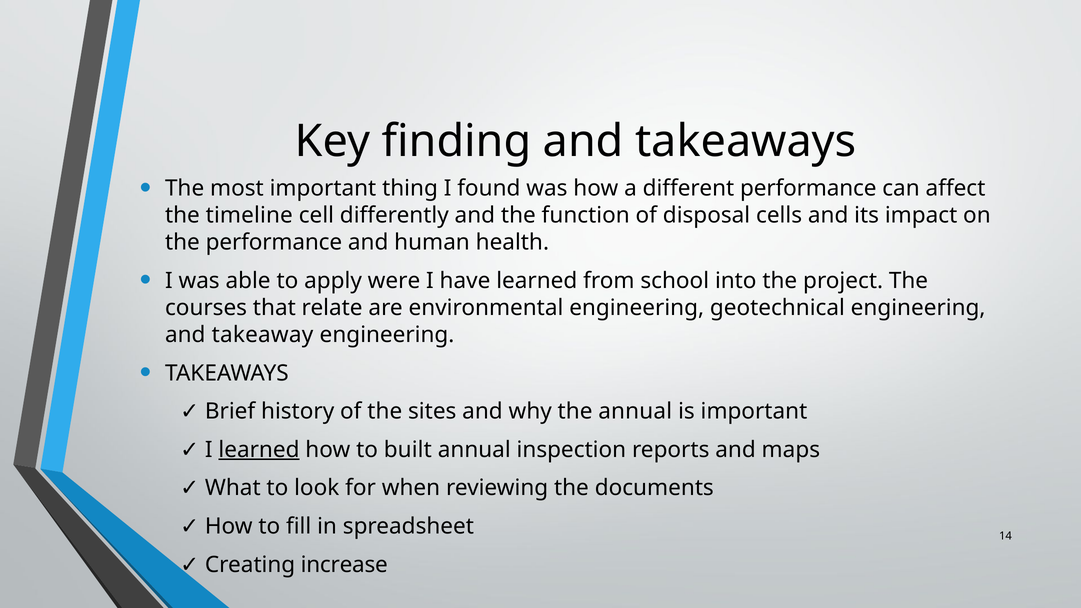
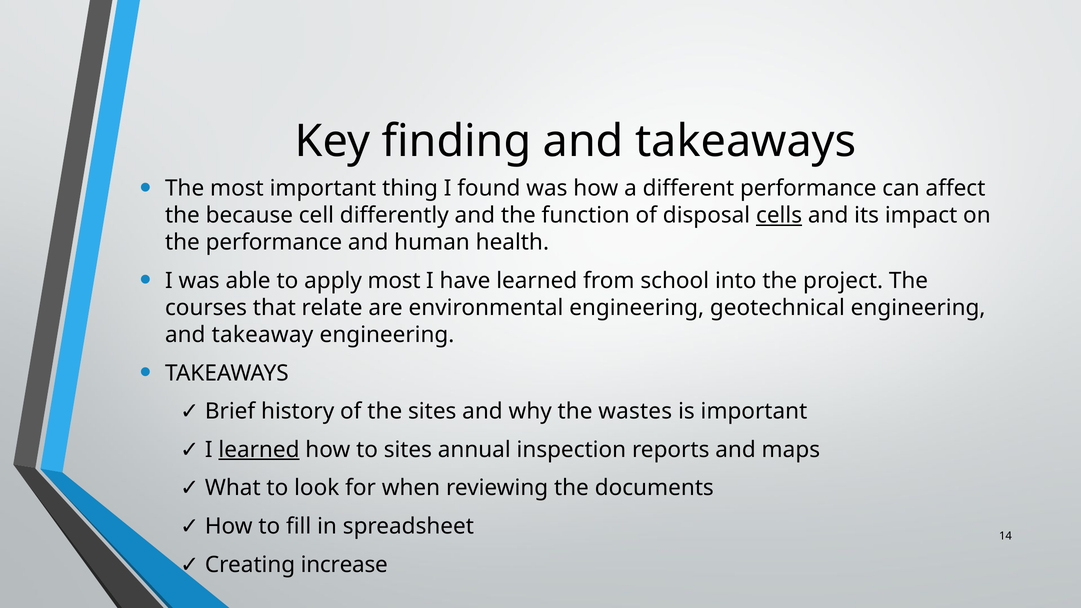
timeline: timeline -> because
cells underline: none -> present
apply were: were -> most
the annual: annual -> wastes
to built: built -> sites
